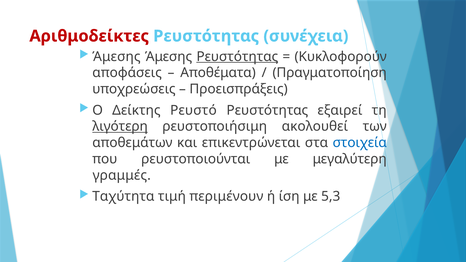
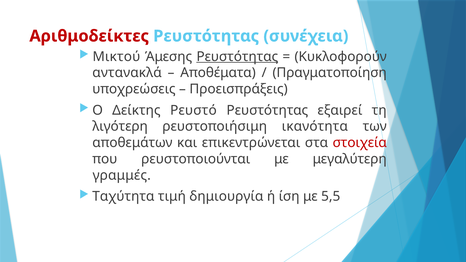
Άμεσης at (116, 57): Άμεσης -> Μικτού
αποφάσεις: αποφάσεις -> αντανακλά
λιγότερη underline: present -> none
ακολουθεί: ακολουθεί -> ικανότητα
στοιχεία colour: blue -> red
περιμένουν: περιμένουν -> δημιουργία
5,3: 5,3 -> 5,5
